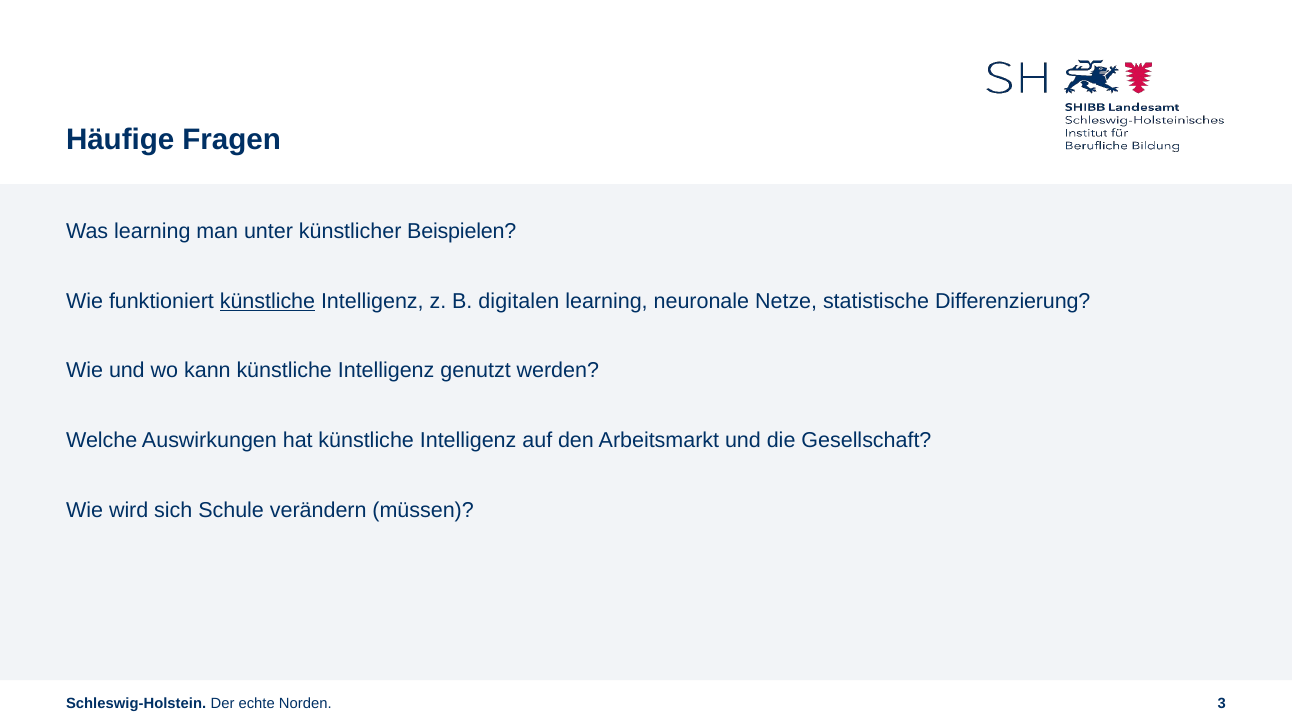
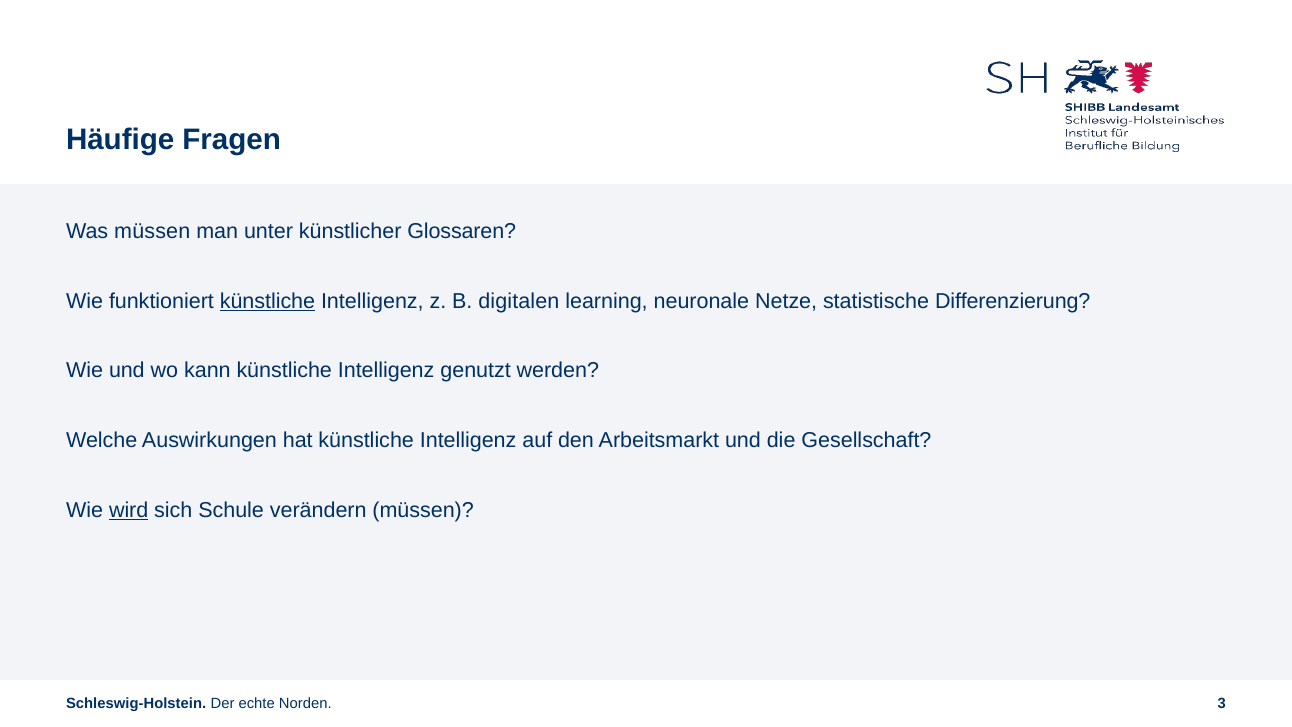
Was learning: learning -> müssen
Beispielen: Beispielen -> Glossaren
wird underline: none -> present
